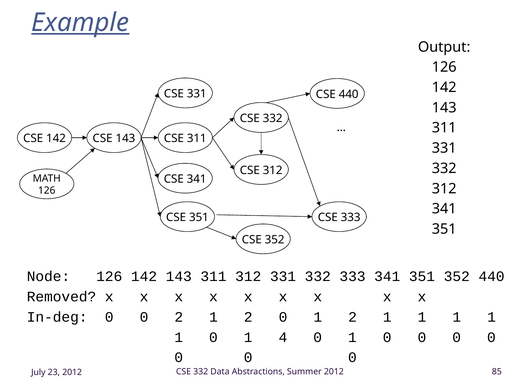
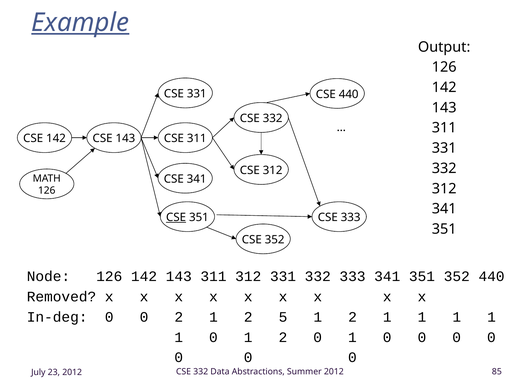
CSE at (176, 217) underline: none -> present
2 0: 0 -> 5
0 1 4: 4 -> 2
